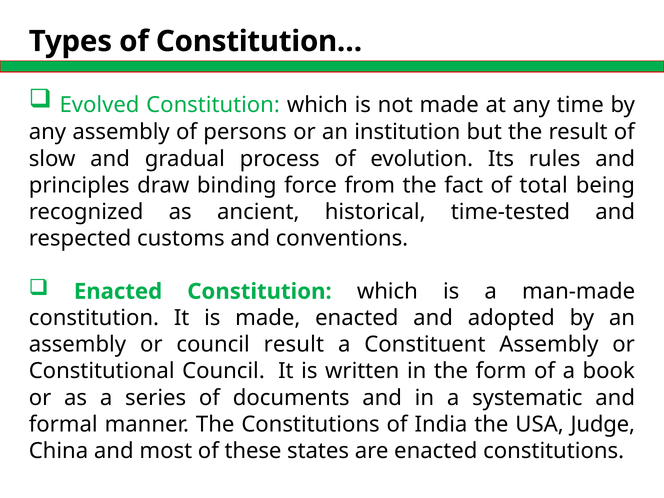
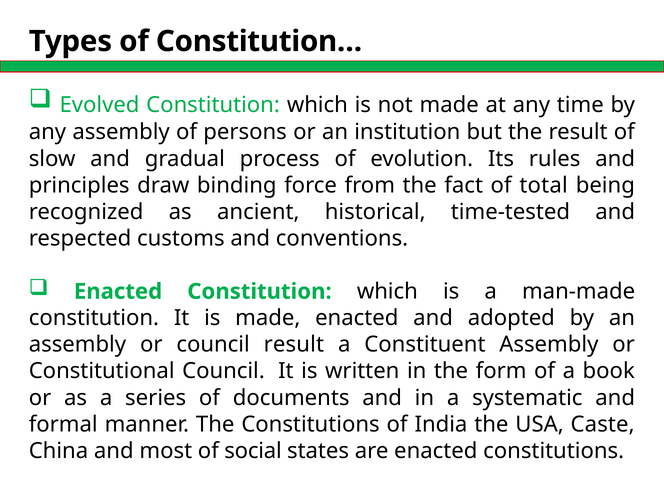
Judge: Judge -> Caste
these: these -> social
